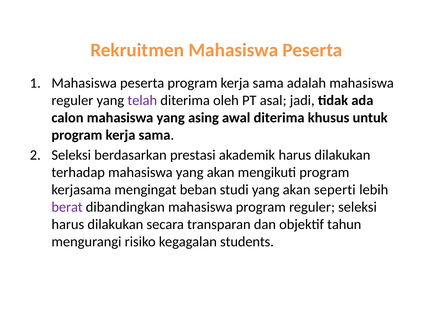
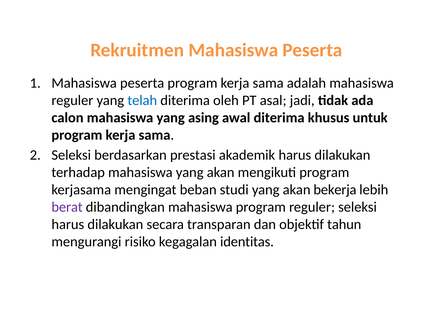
telah colour: purple -> blue
seperti: seperti -> bekerja
students: students -> identitas
